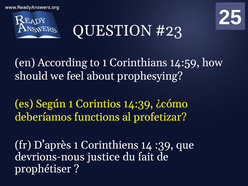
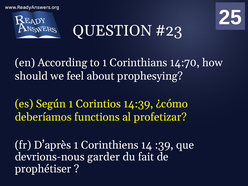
14:59: 14:59 -> 14:70
justice: justice -> garder
